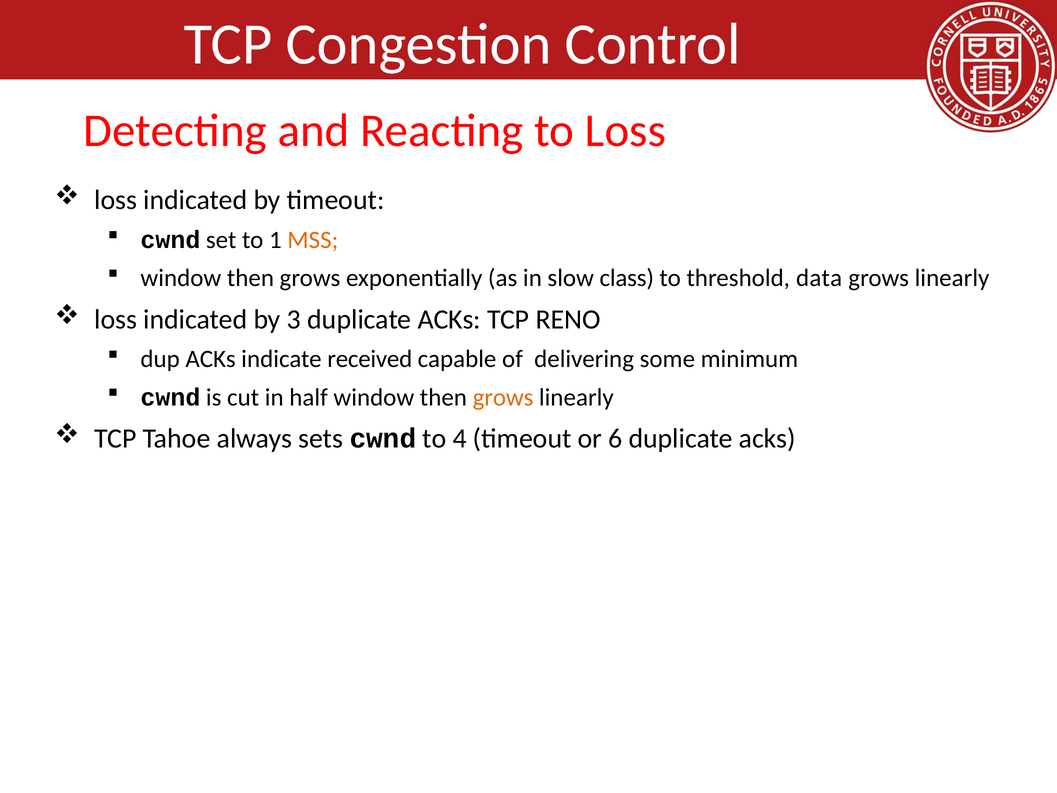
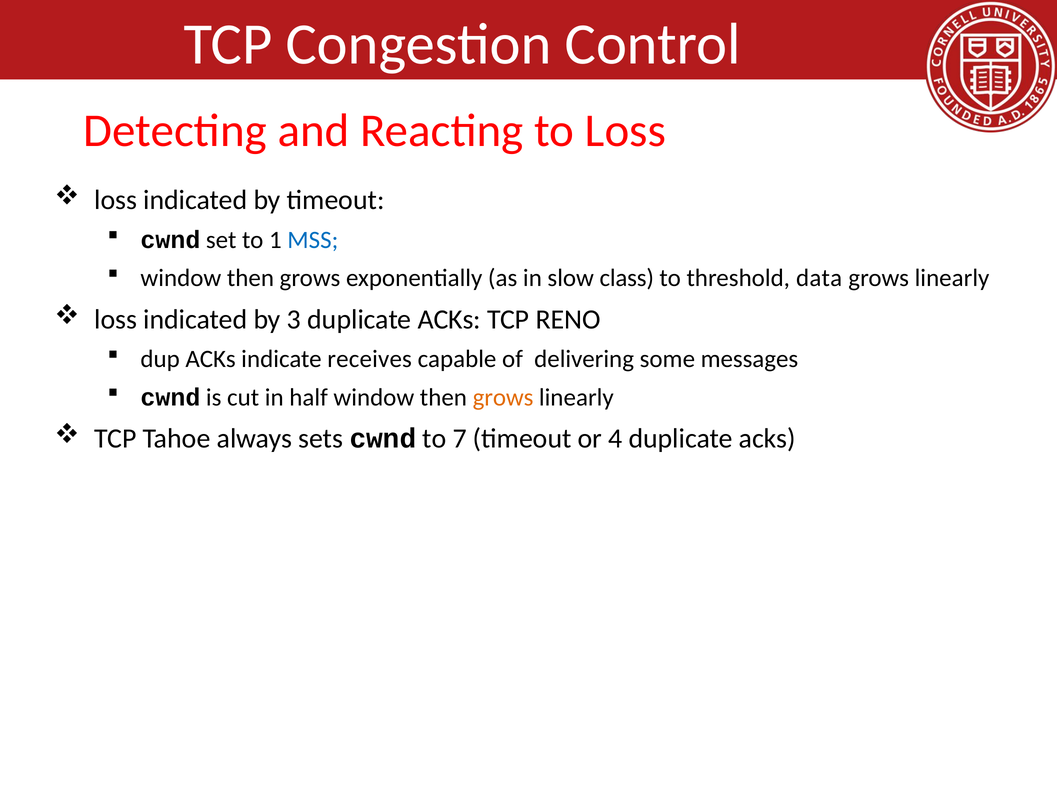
MSS colour: orange -> blue
received: received -> receives
minimum: minimum -> messages
4: 4 -> 7
6: 6 -> 4
